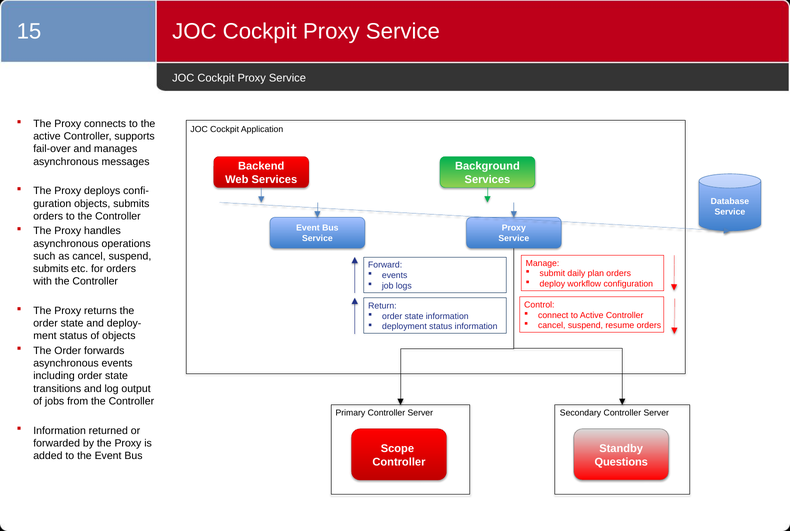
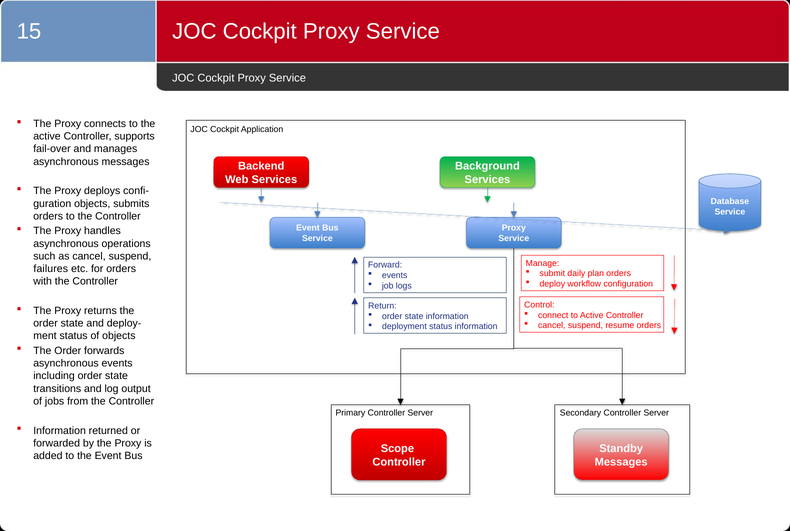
submits at (51, 269): submits -> failures
Questions at (621, 461): Questions -> Messages
